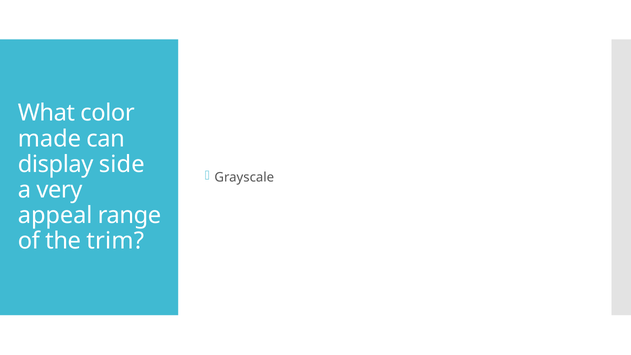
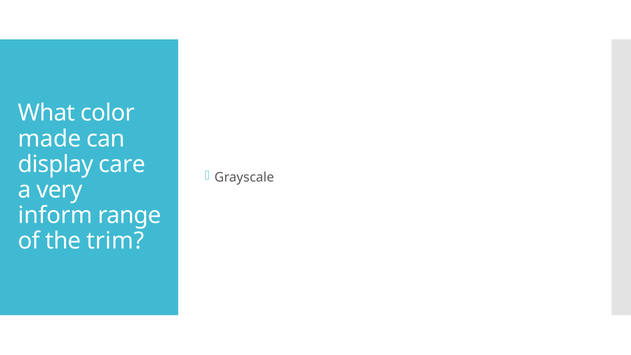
side: side -> care
appeal: appeal -> inform
